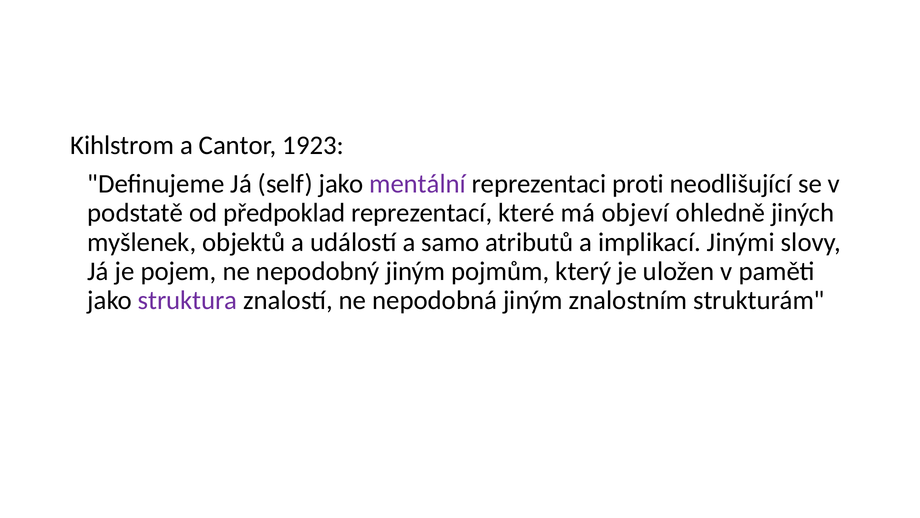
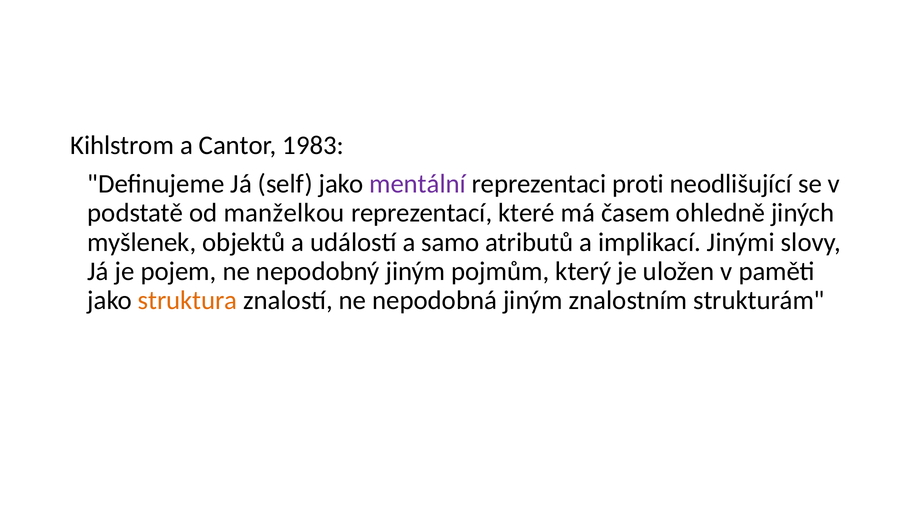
1923: 1923 -> 1983
předpoklad: předpoklad -> manželkou
objeví: objeví -> časem
struktura colour: purple -> orange
